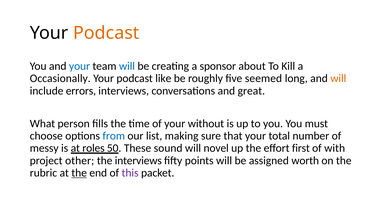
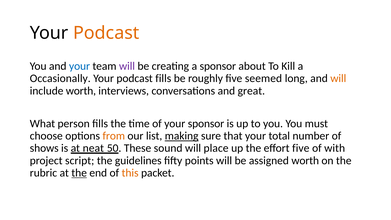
will at (127, 66) colour: blue -> purple
podcast like: like -> fills
include errors: errors -> worth
your without: without -> sponsor
from colour: blue -> orange
making underline: none -> present
messy: messy -> shows
roles: roles -> neat
novel: novel -> place
effort first: first -> five
other: other -> script
the interviews: interviews -> guidelines
this colour: purple -> orange
